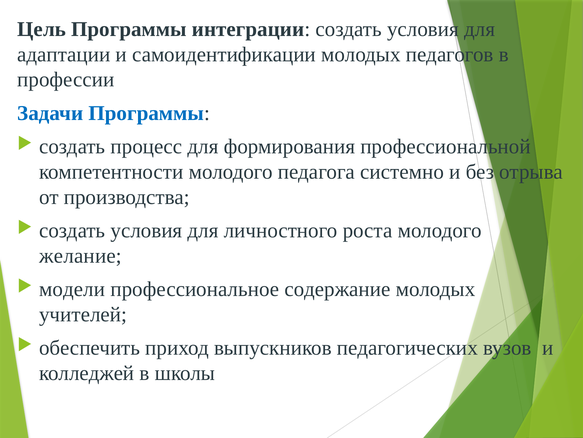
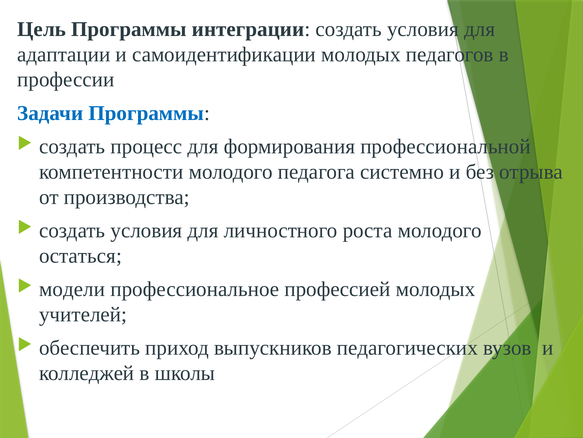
желание: желание -> остаться
содержание: содержание -> профессией
